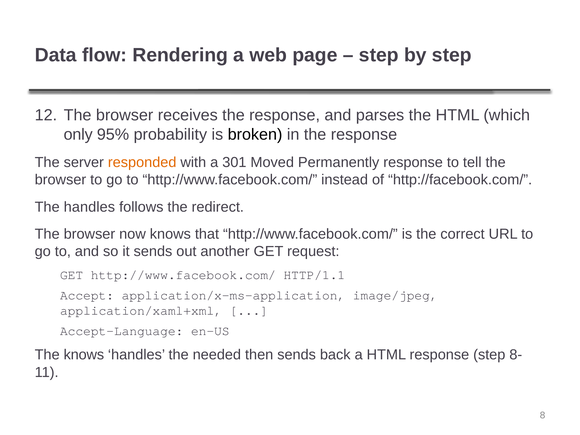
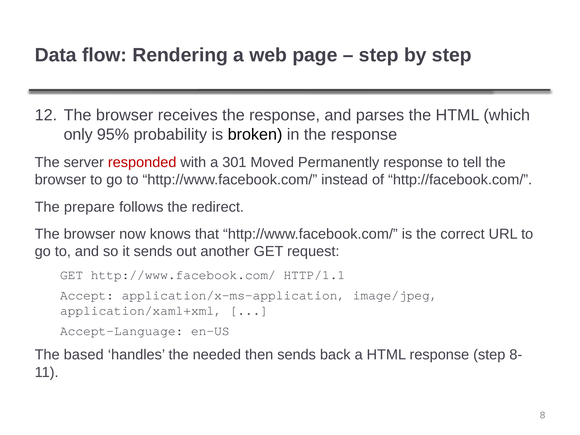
responded colour: orange -> red
The handles: handles -> prepare
The knows: knows -> based
